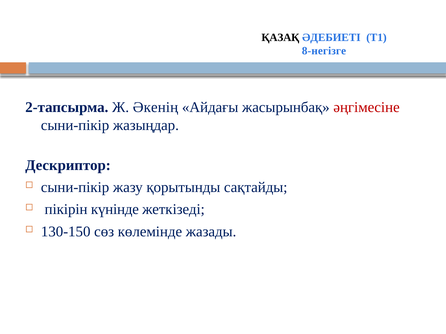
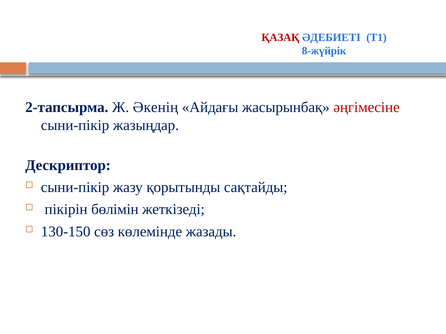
ҚАЗАҚ colour: black -> red
8-негізге: 8-негізге -> 8-жүйрік
күнінде: күнінде -> бөлімін
